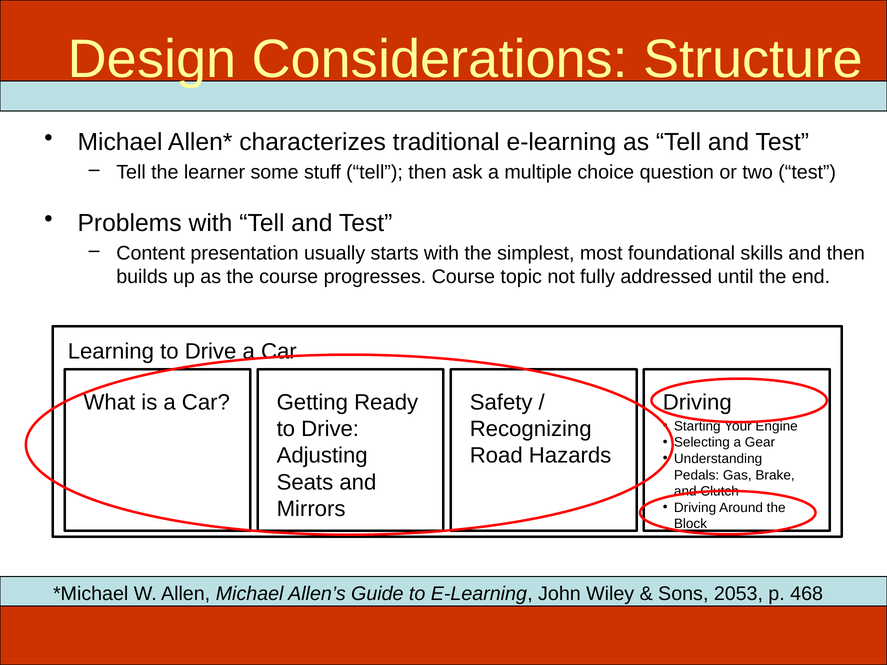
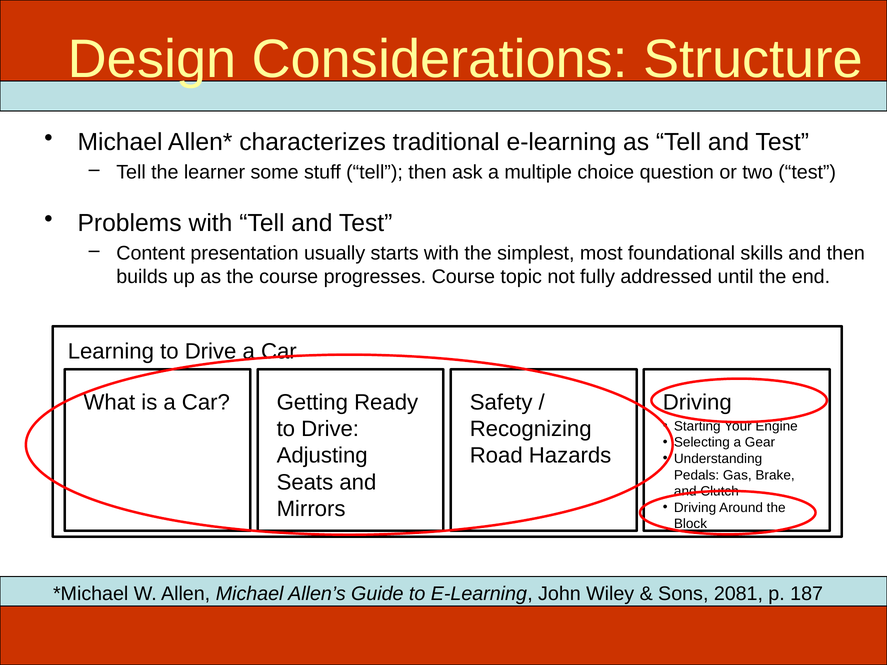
2053: 2053 -> 2081
468: 468 -> 187
